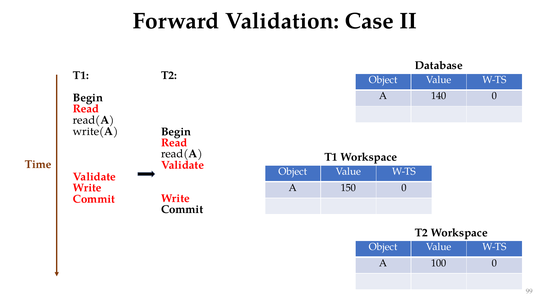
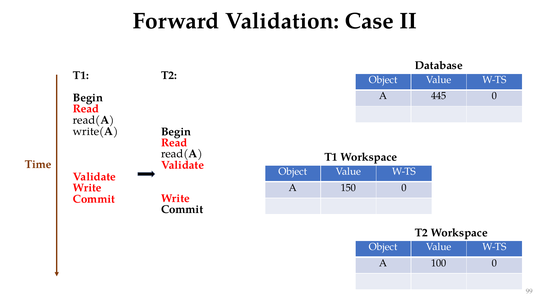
140: 140 -> 445
